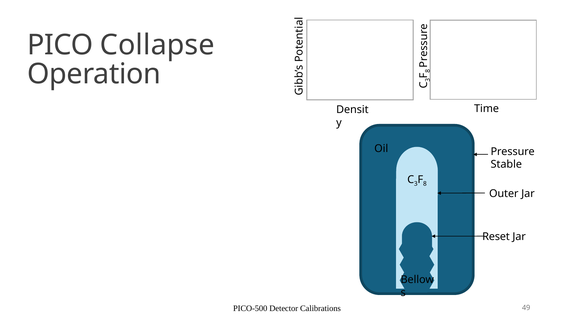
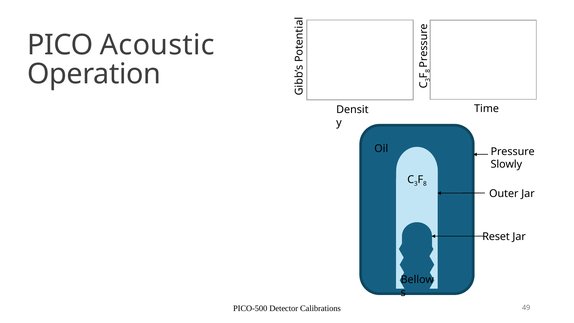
Collapse: Collapse -> Acoustic
Stable: Stable -> Slowly
